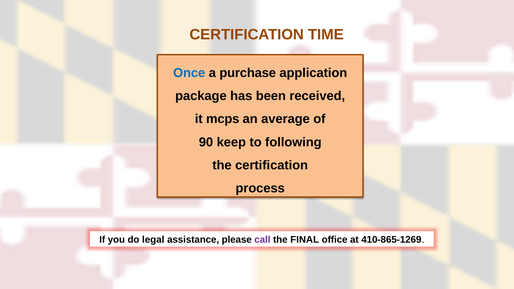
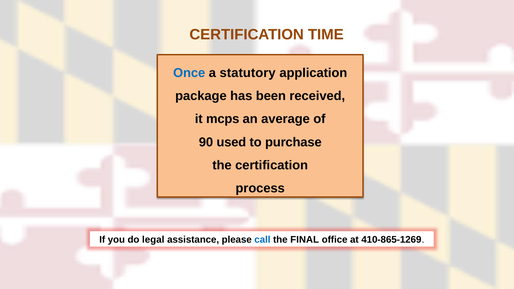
purchase: purchase -> statutory
keep: keep -> used
following: following -> purchase
call colour: purple -> blue
